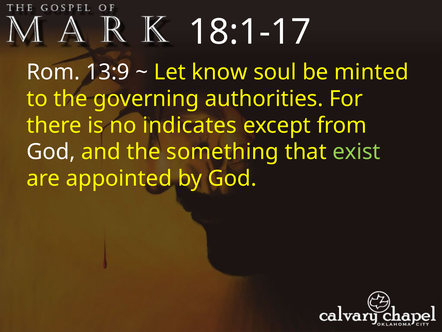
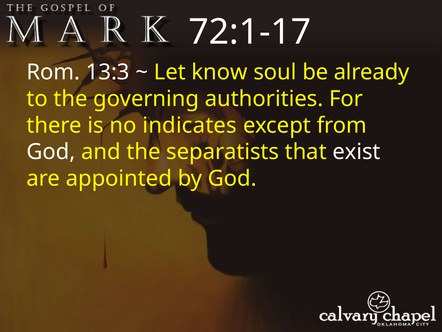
18:1-17: 18:1-17 -> 72:1-17
13:9: 13:9 -> 13:3
minted: minted -> already
something: something -> separatists
exist colour: light green -> white
